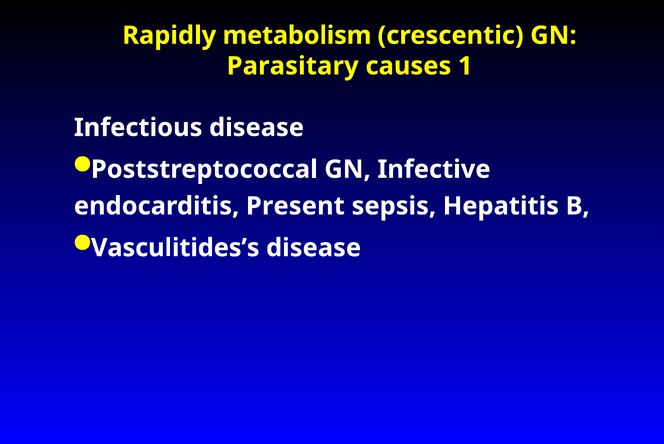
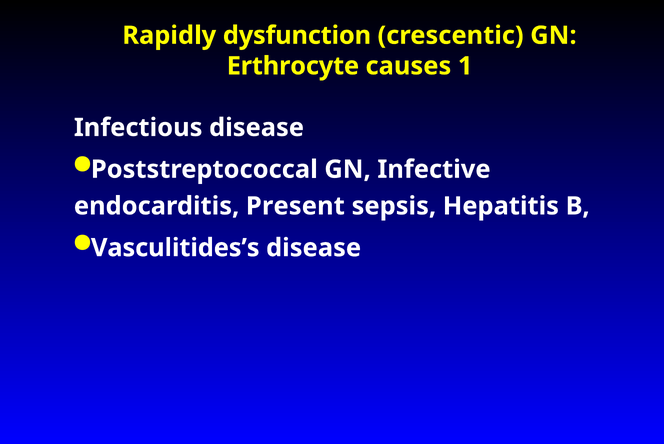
metabolism: metabolism -> dysfunction
Parasitary: Parasitary -> Erthrocyte
